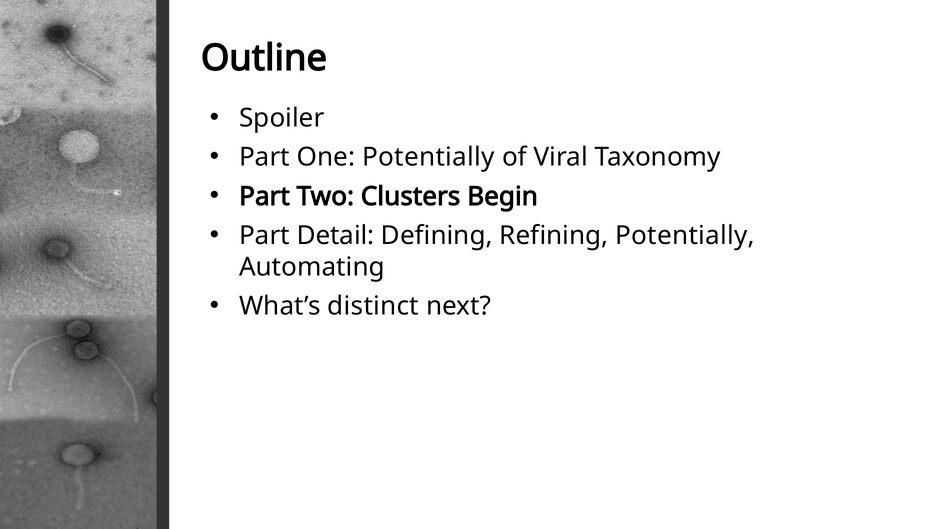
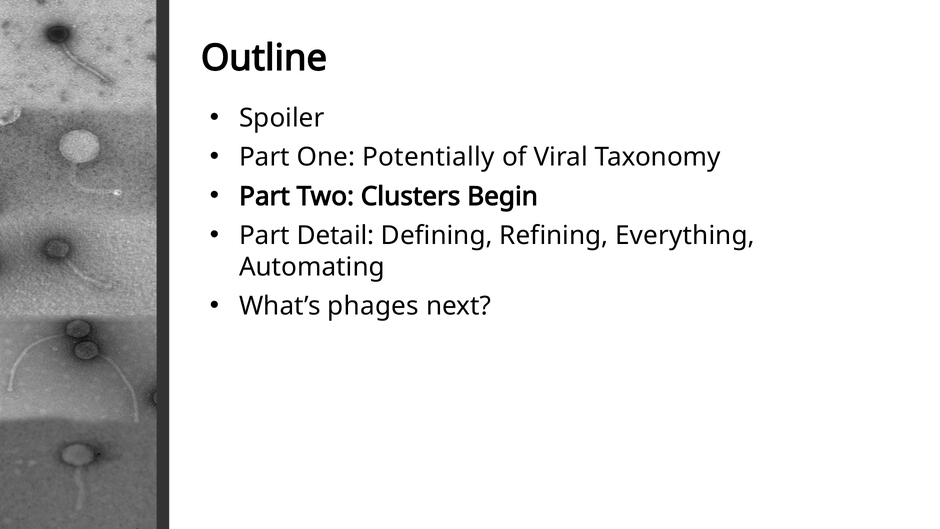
Refining Potentially: Potentially -> Everything
distinct: distinct -> phages
